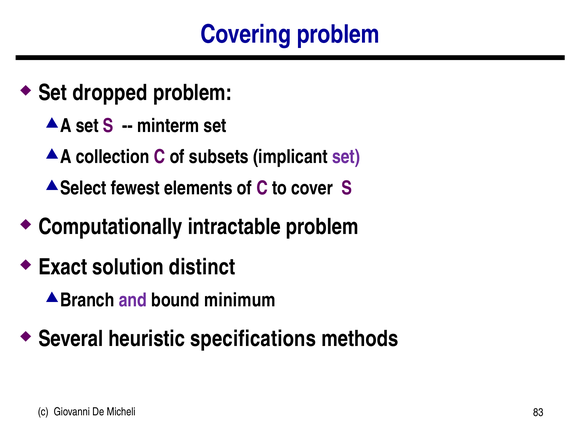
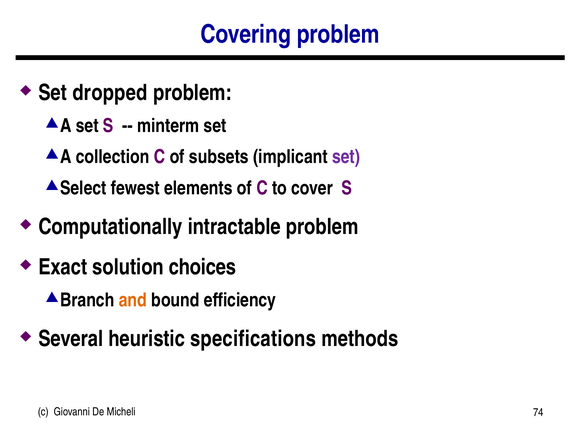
distinct: distinct -> choices
and colour: purple -> orange
minimum: minimum -> efficiency
83: 83 -> 74
